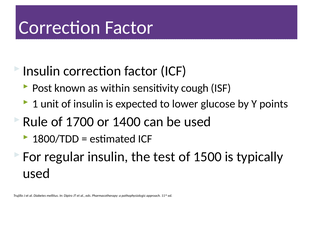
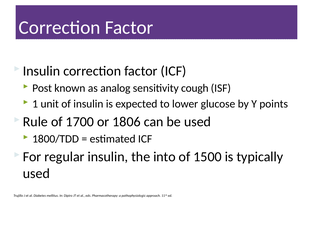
within: within -> analog
1400: 1400 -> 1806
test: test -> into
